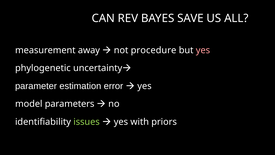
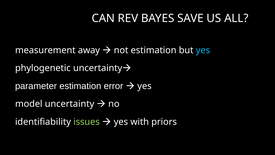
not procedure: procedure -> estimation
yes at (203, 50) colour: pink -> light blue
model parameters: parameters -> uncertainty
